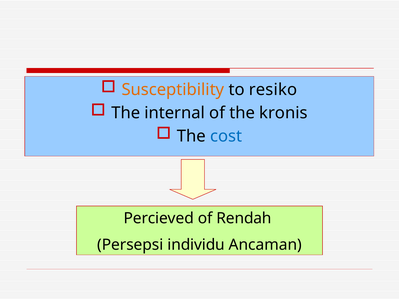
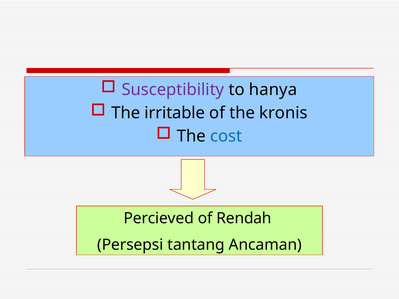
Susceptibility colour: orange -> purple
resiko: resiko -> hanya
internal: internal -> irritable
individu: individu -> tantang
